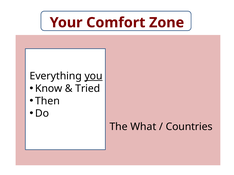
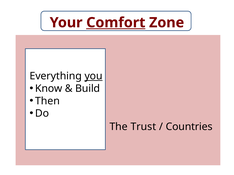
Comfort underline: none -> present
Tried: Tried -> Build
What: What -> Trust
